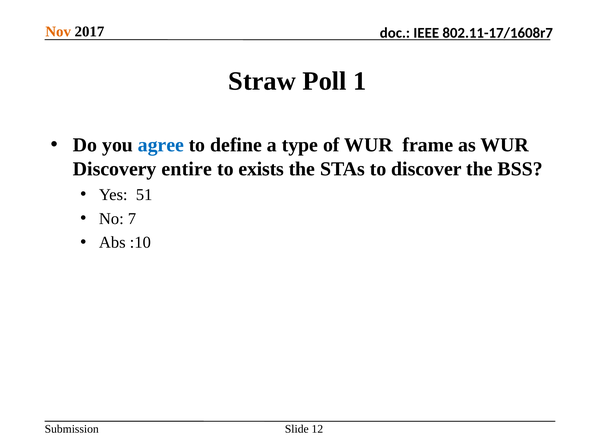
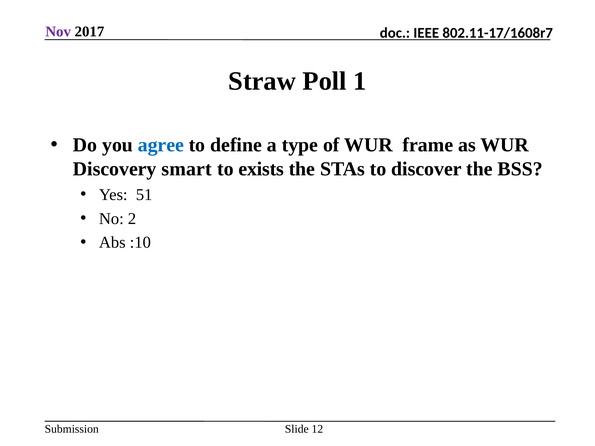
Nov colour: orange -> purple
entire: entire -> smart
7: 7 -> 2
